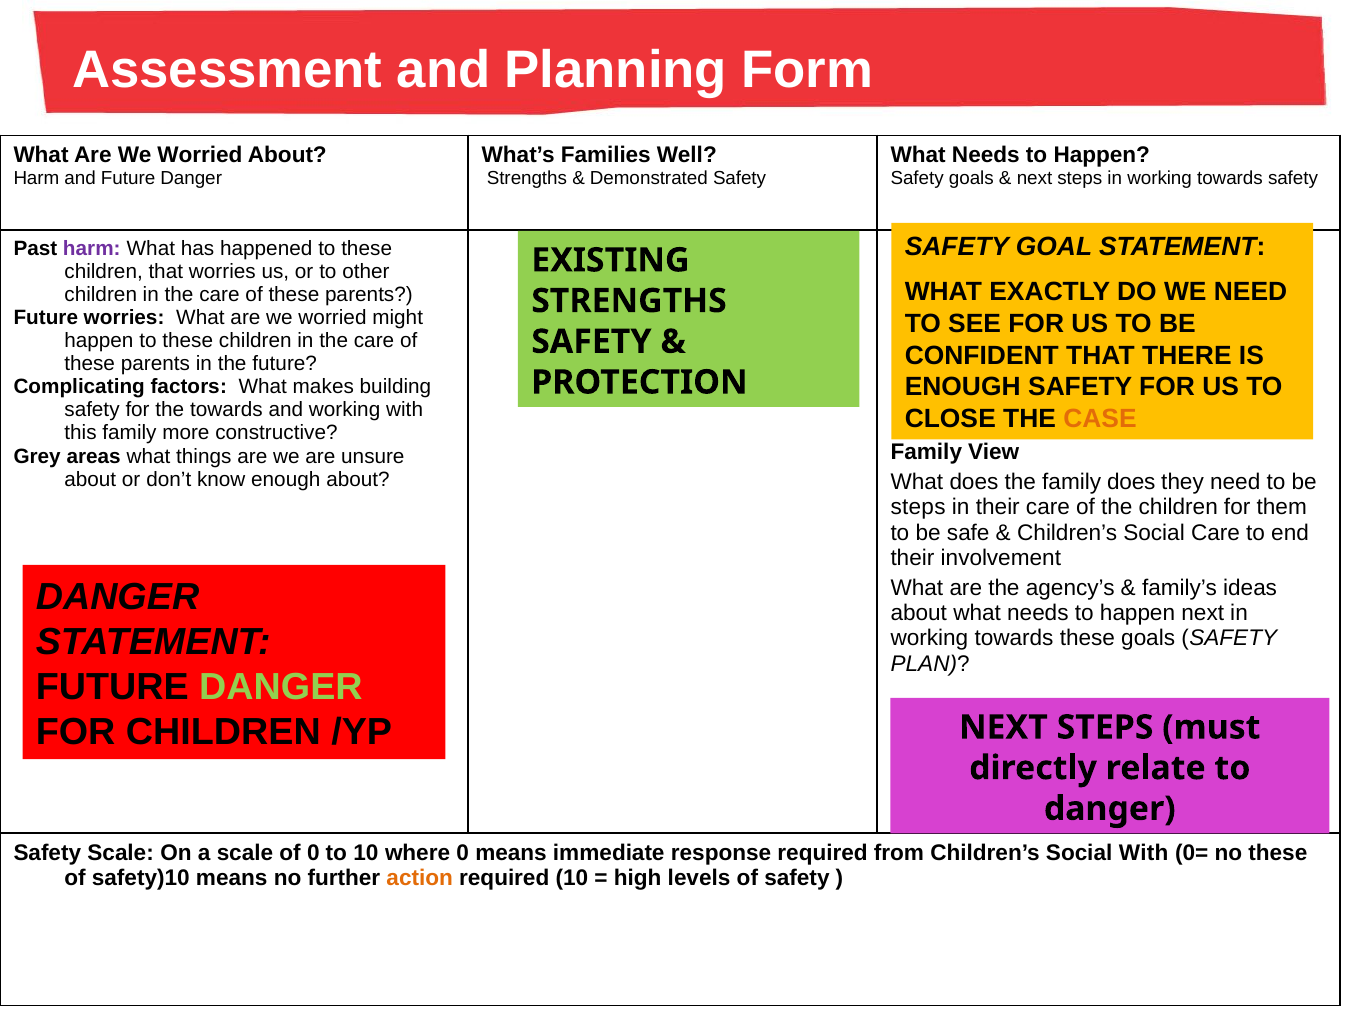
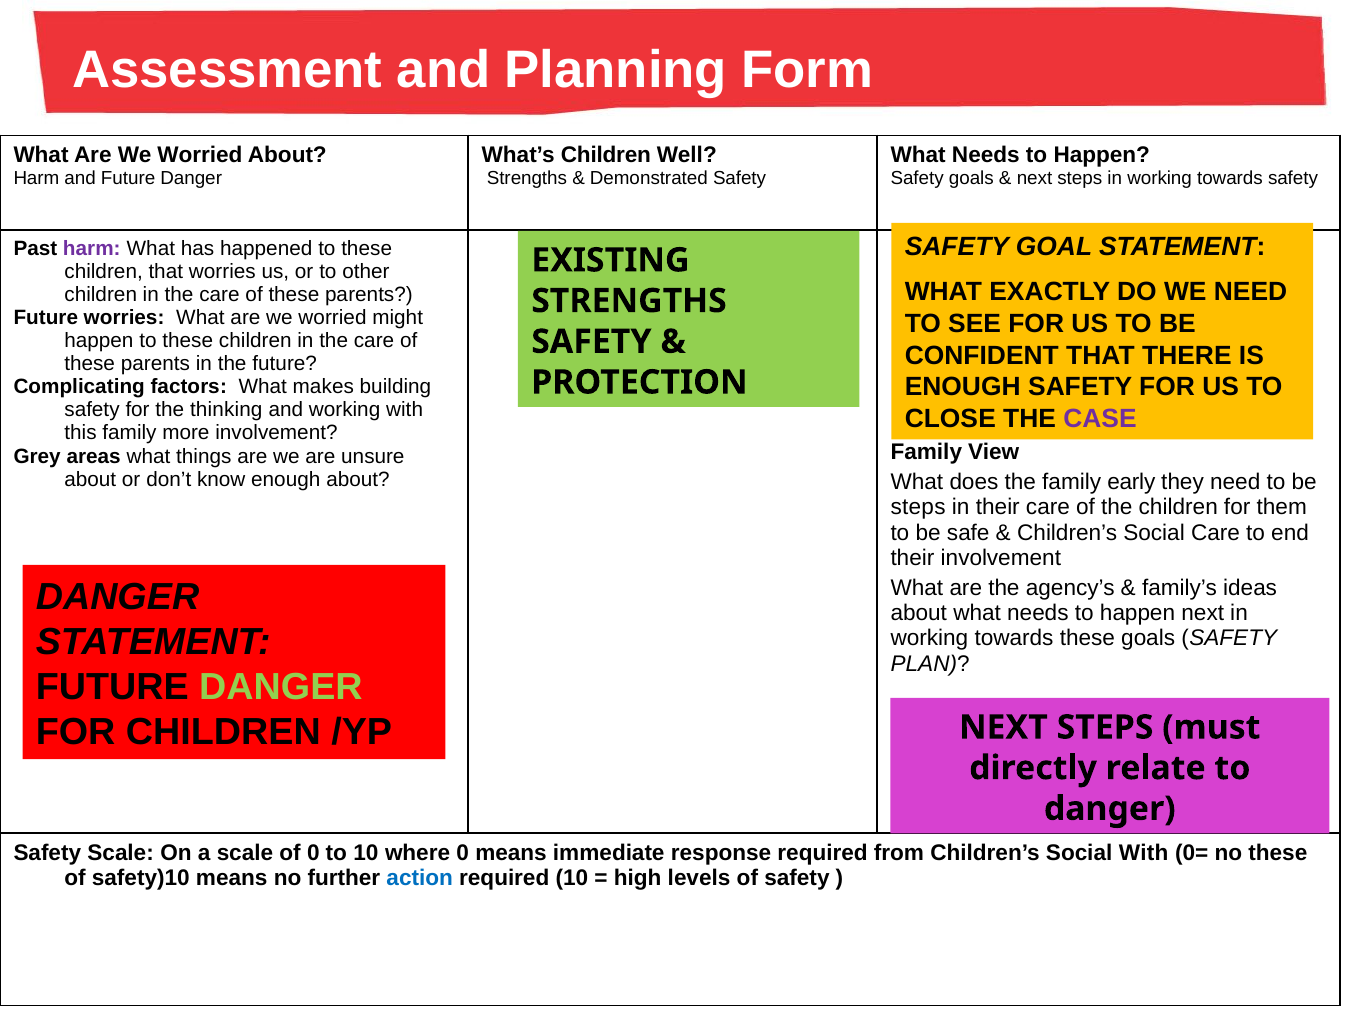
What’s Families: Families -> Children
the towards: towards -> thinking
CASE colour: orange -> purple
more constructive: constructive -> involvement
family does: does -> early
action colour: orange -> blue
